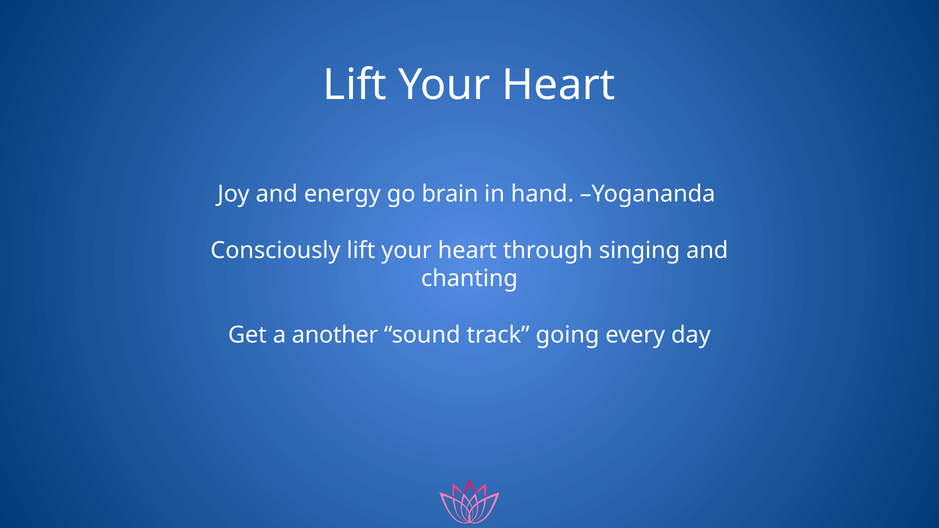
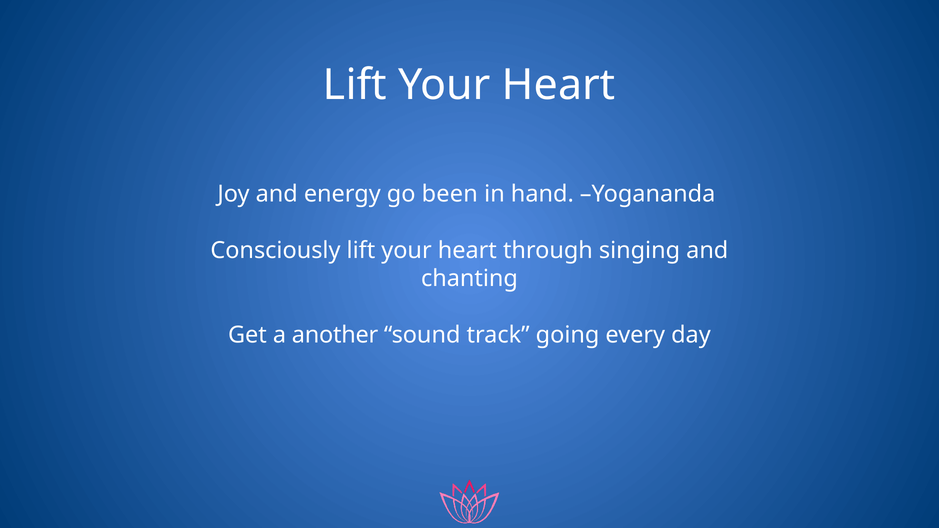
brain: brain -> been
